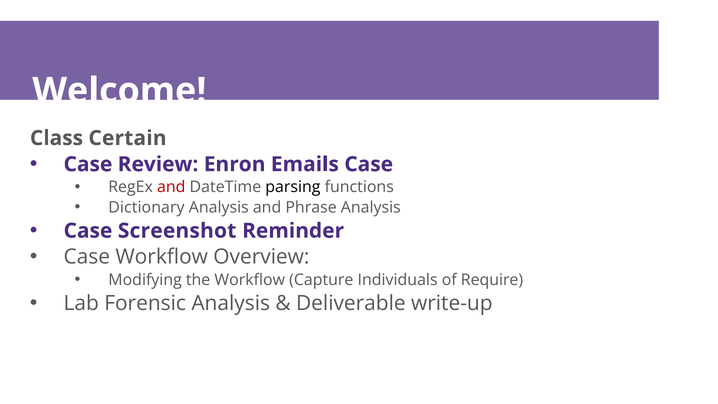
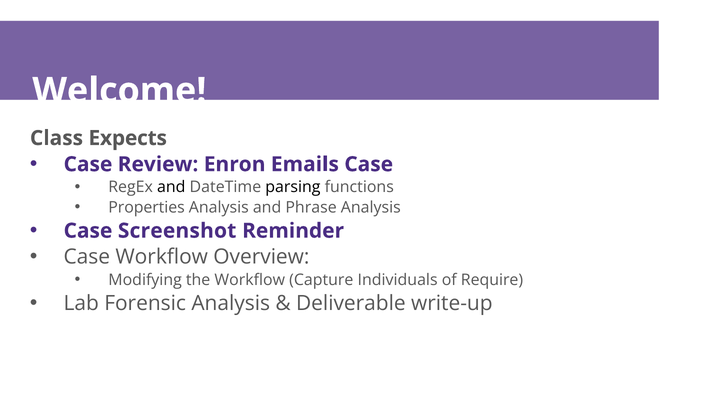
Certain: Certain -> Expects
and at (171, 187) colour: red -> black
Dictionary: Dictionary -> Properties
